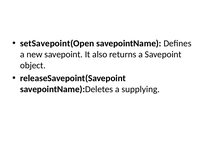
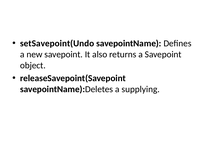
setSavepoint(Open: setSavepoint(Open -> setSavepoint(Undo
